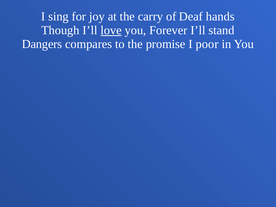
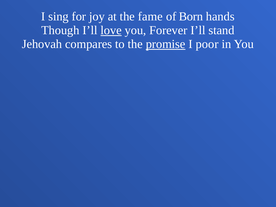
carry: carry -> fame
Deaf: Deaf -> Born
Dangers: Dangers -> Jehovah
promise underline: none -> present
